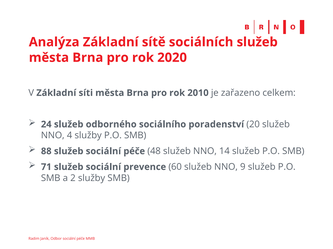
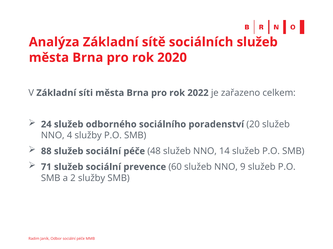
2010: 2010 -> 2022
